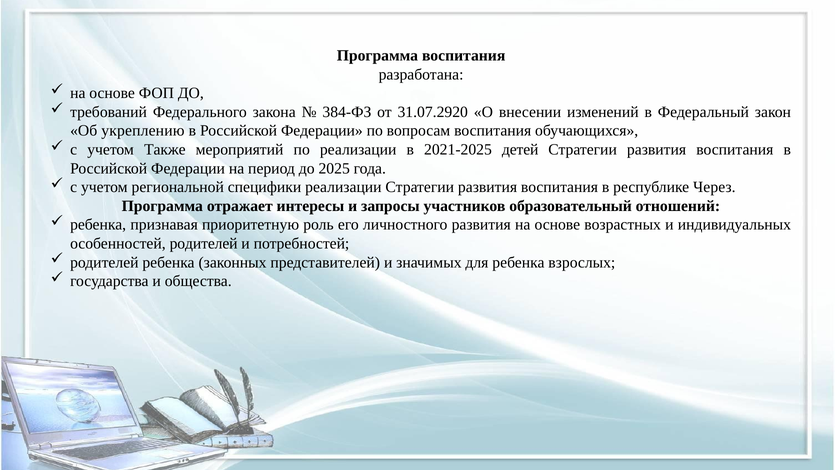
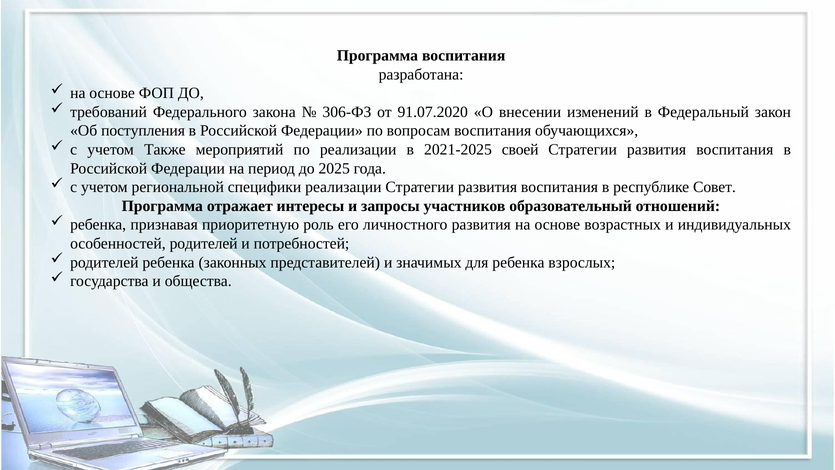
384-ФЗ: 384-ФЗ -> 306-ФЗ
31.07.2920: 31.07.2920 -> 91.07.2020
укреплению: укреплению -> поступления
детей: детей -> своей
Через: Через -> Совет
